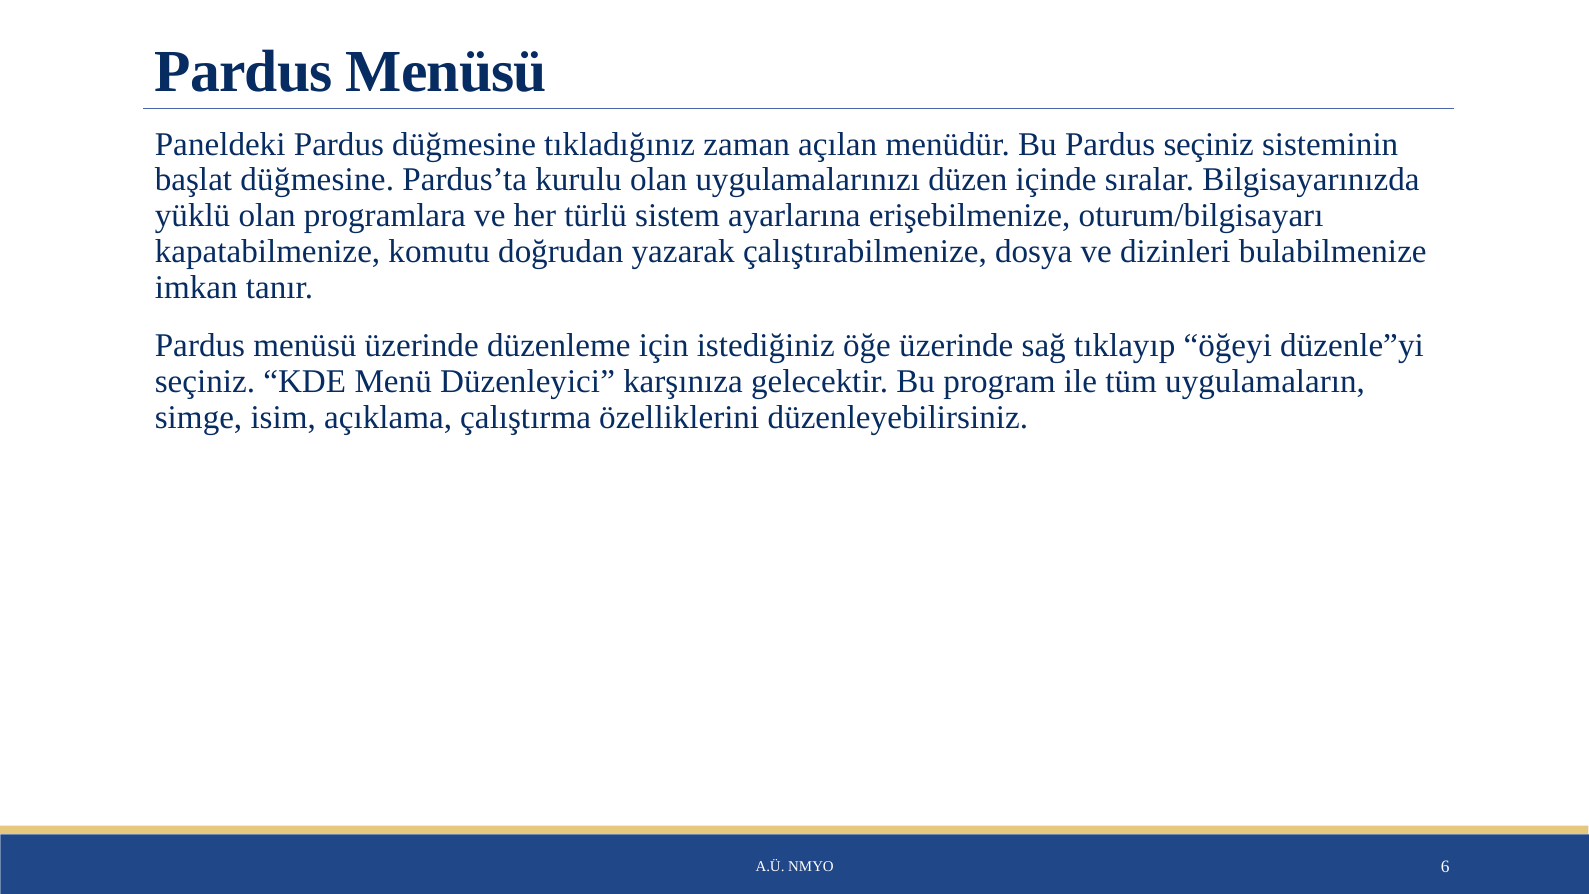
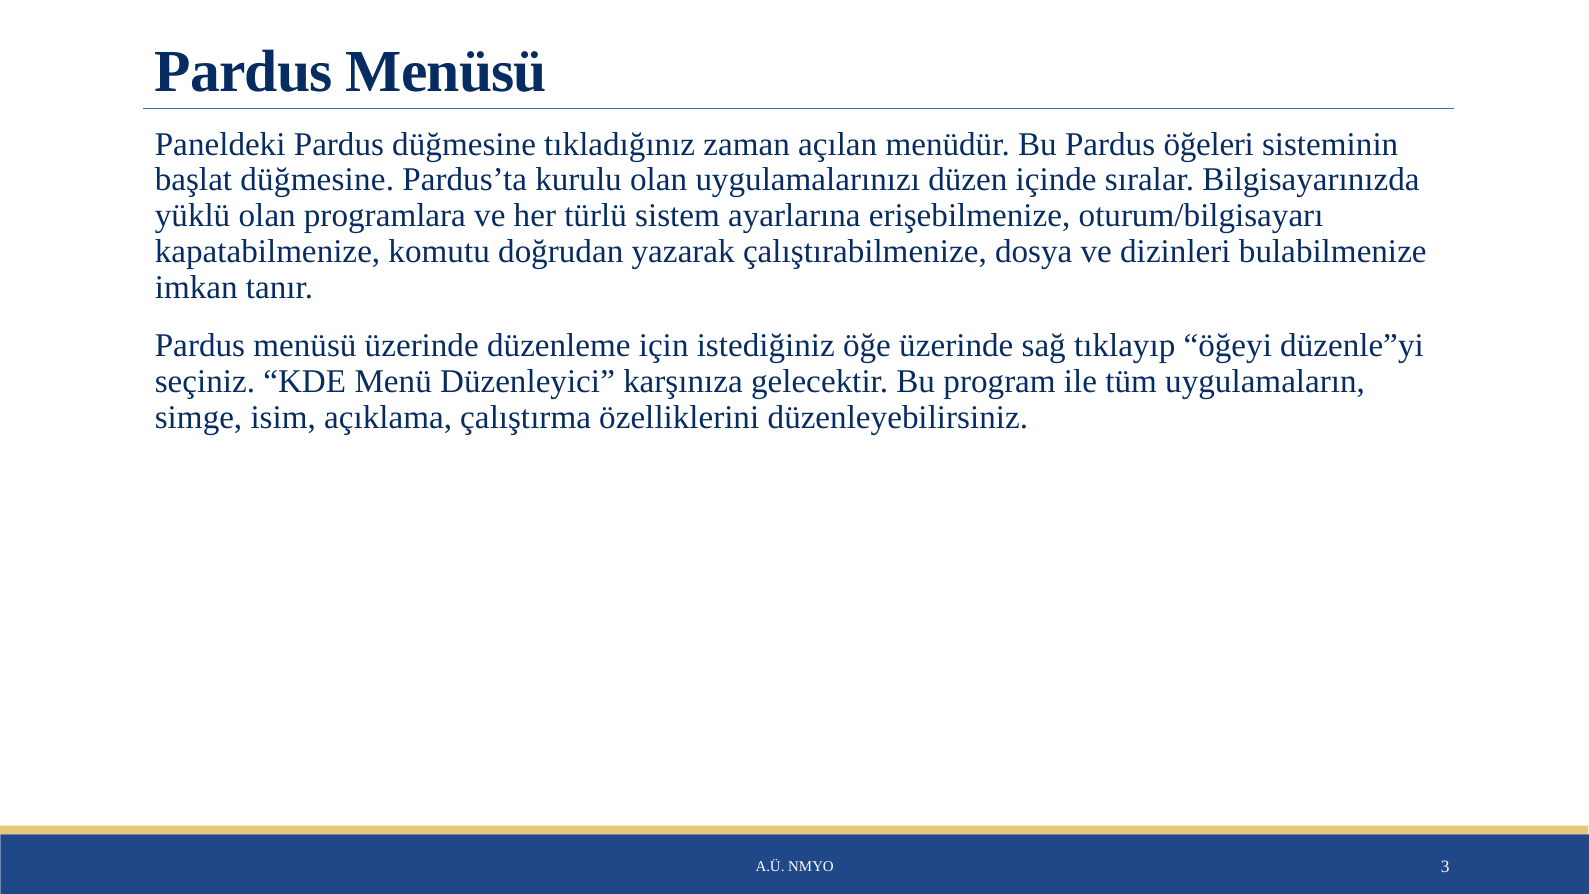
Pardus seçiniz: seçiniz -> öğeleri
6: 6 -> 3
